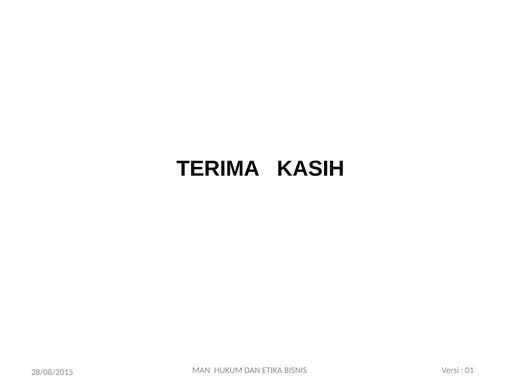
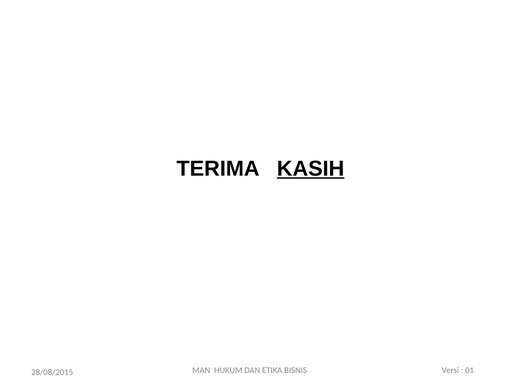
KASIH underline: none -> present
